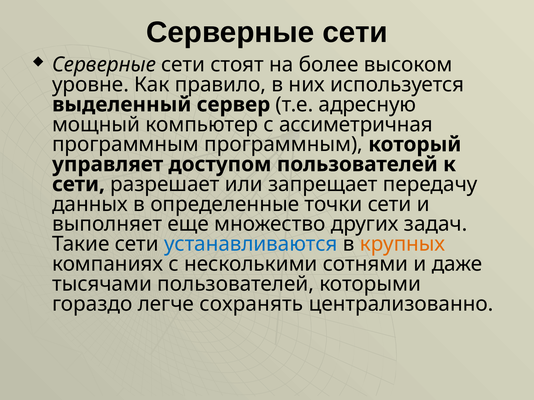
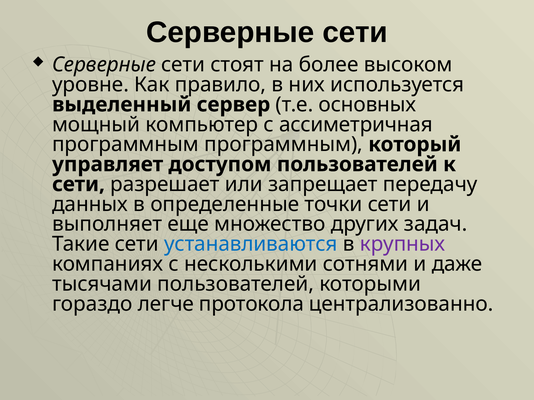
адресную: адресную -> основных
крупных colour: orange -> purple
сохранять: сохранять -> протокола
